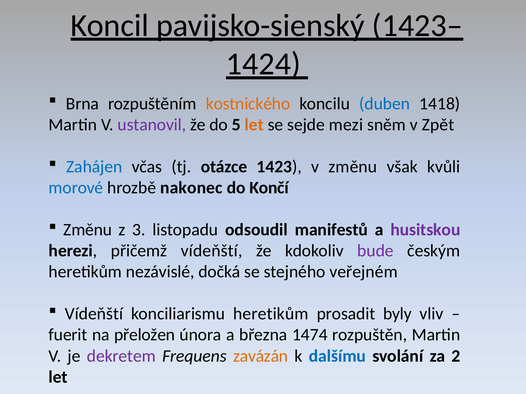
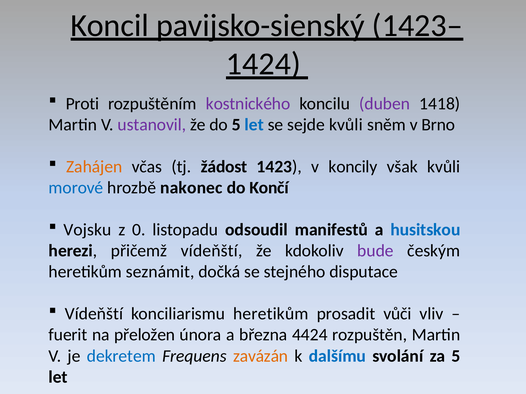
Brna: Brna -> Proti
kostnického colour: orange -> purple
duben colour: blue -> purple
let at (254, 125) colour: orange -> blue
sejde mezi: mezi -> kvůli
Zpět: Zpět -> Brno
Zahájen colour: blue -> orange
otázce: otázce -> žádost
v změnu: změnu -> koncily
Změnu at (88, 230): Změnu -> Vojsku
3: 3 -> 0
husitskou colour: purple -> blue
nezávislé: nezávislé -> seznámit
veřejném: veřejném -> disputace
byly: byly -> vůči
1474: 1474 -> 4424
dekretem colour: purple -> blue
za 2: 2 -> 5
